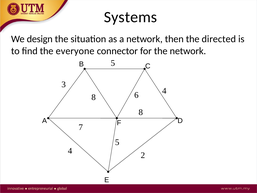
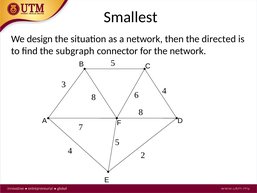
Systems: Systems -> Smallest
everyone: everyone -> subgraph
